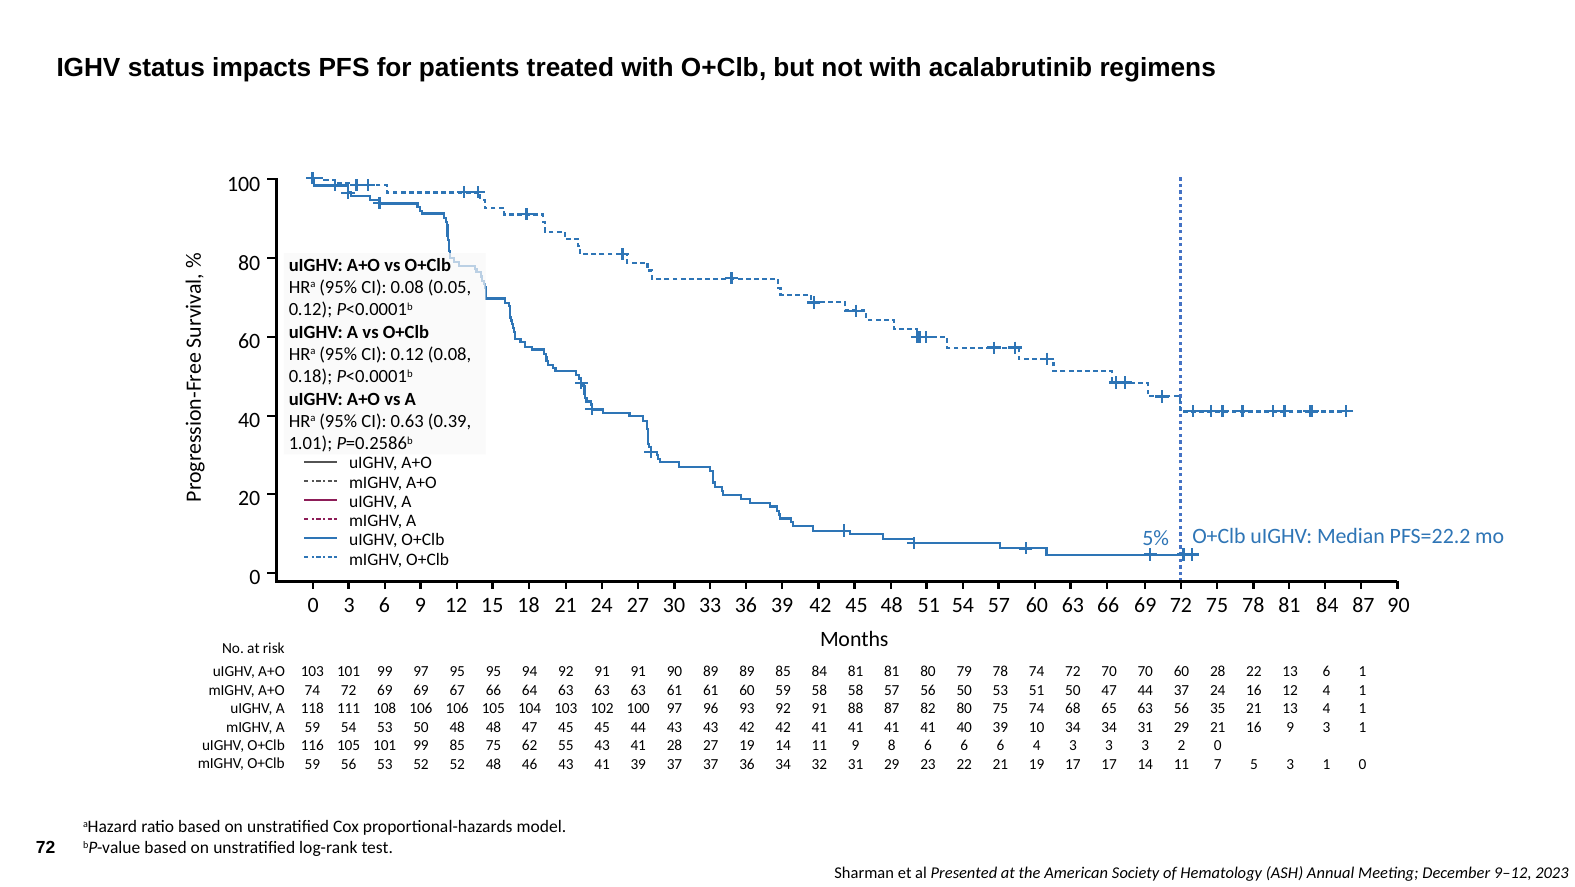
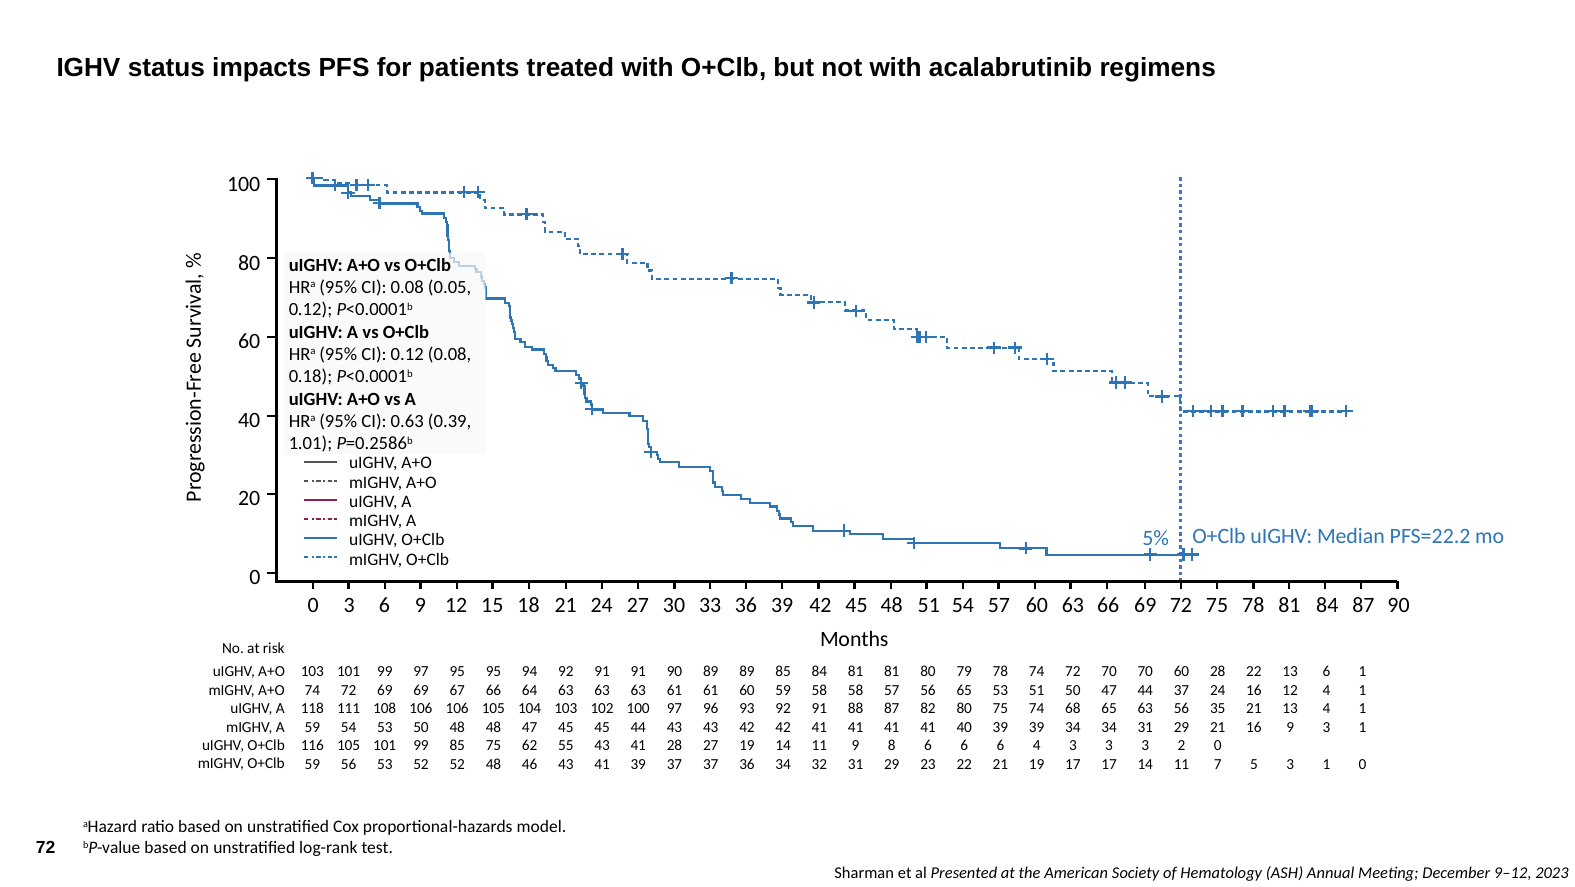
56 50: 50 -> 65
39 10: 10 -> 39
